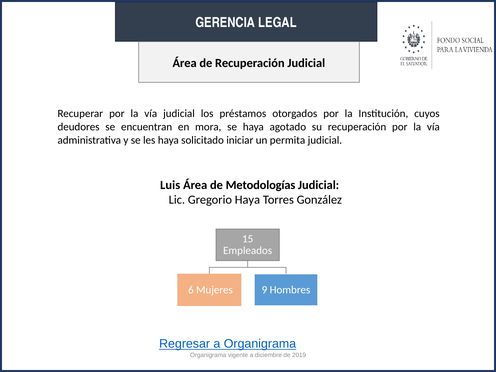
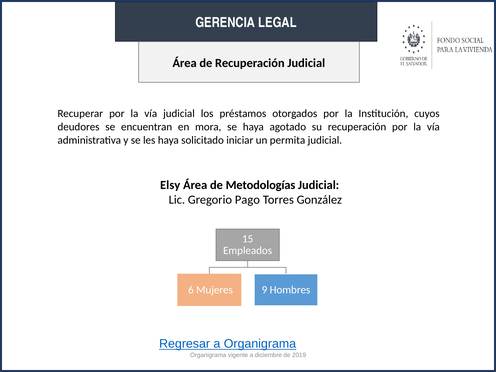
Luis: Luis -> Elsy
Gregorio Haya: Haya -> Pago
